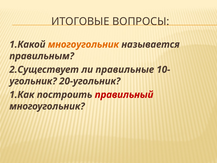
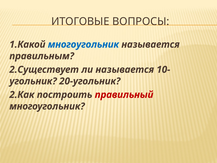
многоугольник at (83, 44) colour: orange -> blue
ли правильные: правильные -> называется
1.Как: 1.Как -> 2.Как
